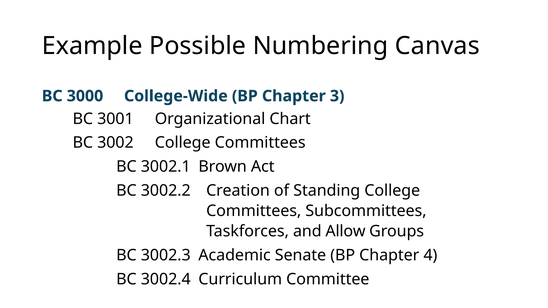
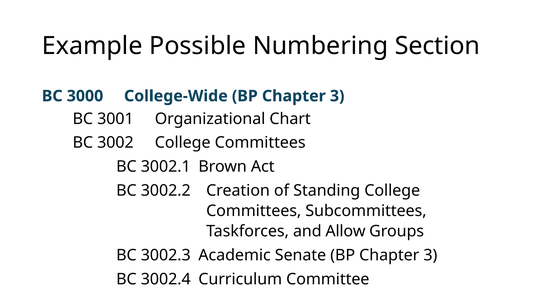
Canvas: Canvas -> Section
Senate BP Chapter 4: 4 -> 3
